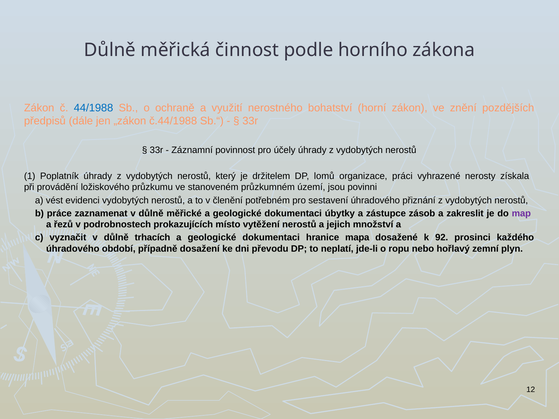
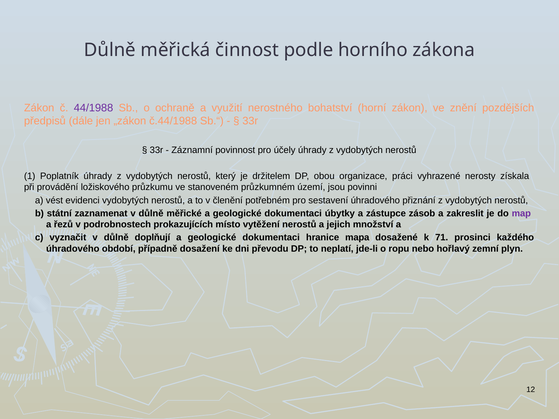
44/1988 colour: blue -> purple
lomů: lomů -> obou
práce: práce -> státní
trhacích: trhacích -> doplňují
92: 92 -> 71
